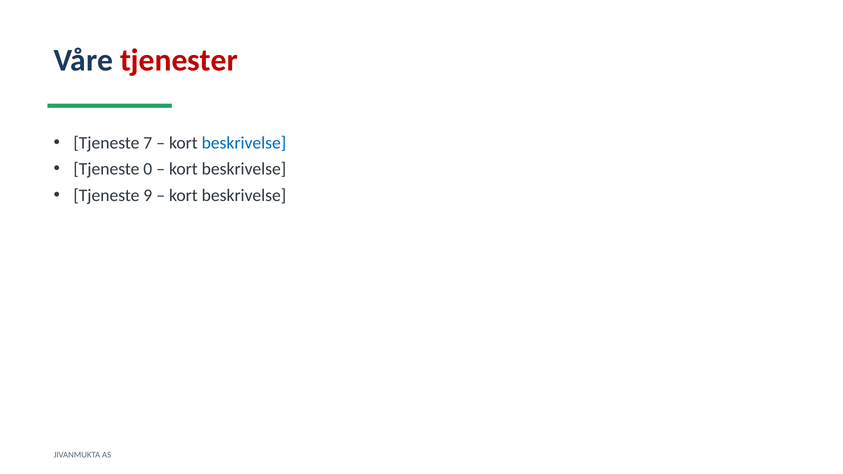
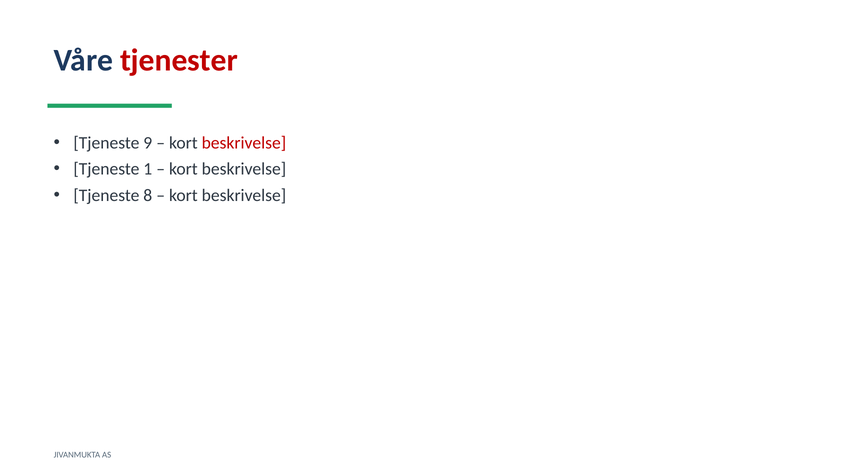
7: 7 -> 9
beskrivelse at (244, 143) colour: blue -> red
0: 0 -> 1
9: 9 -> 8
